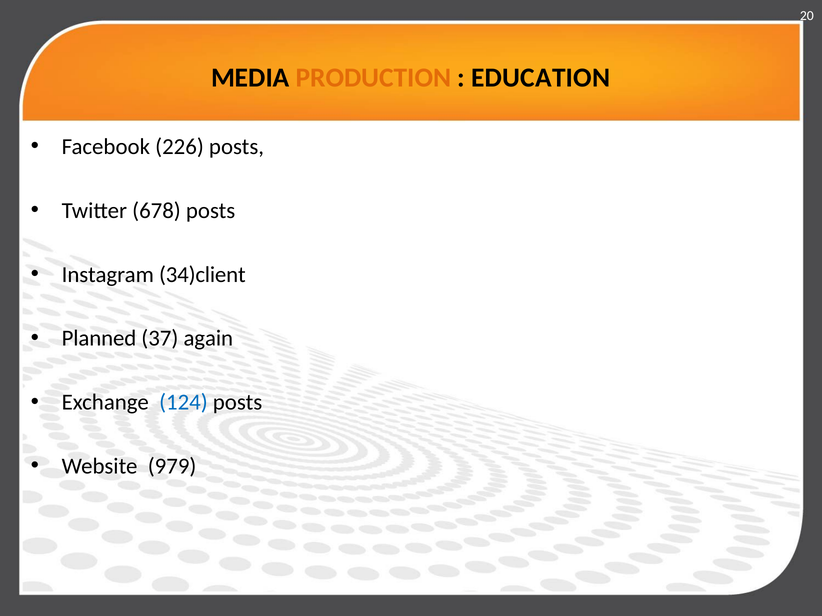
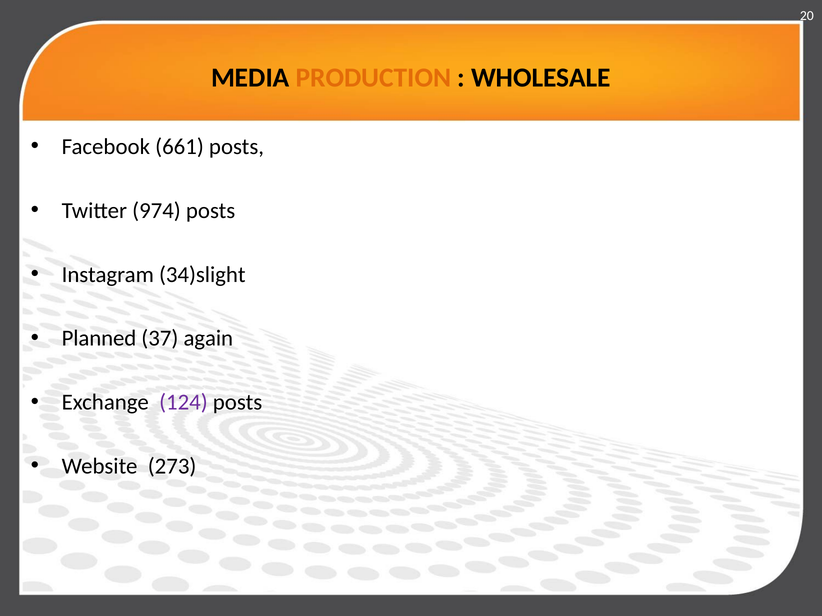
EDUCATION: EDUCATION -> WHOLESALE
226: 226 -> 661
678: 678 -> 974
34)client: 34)client -> 34)slight
124 colour: blue -> purple
979: 979 -> 273
